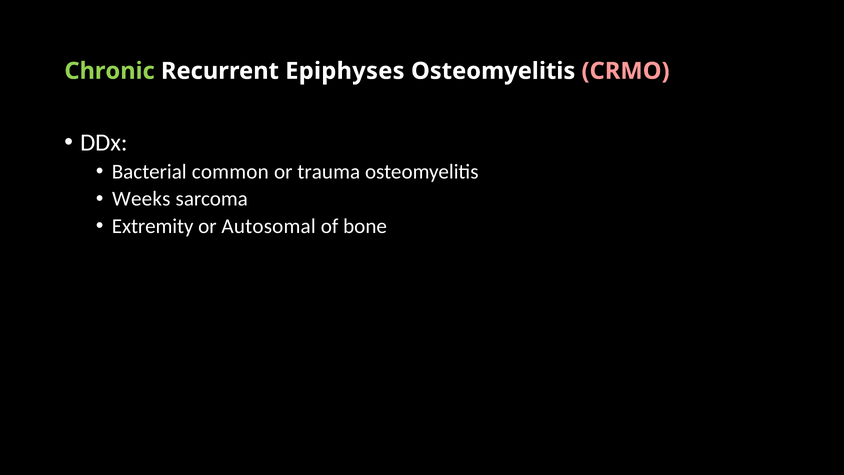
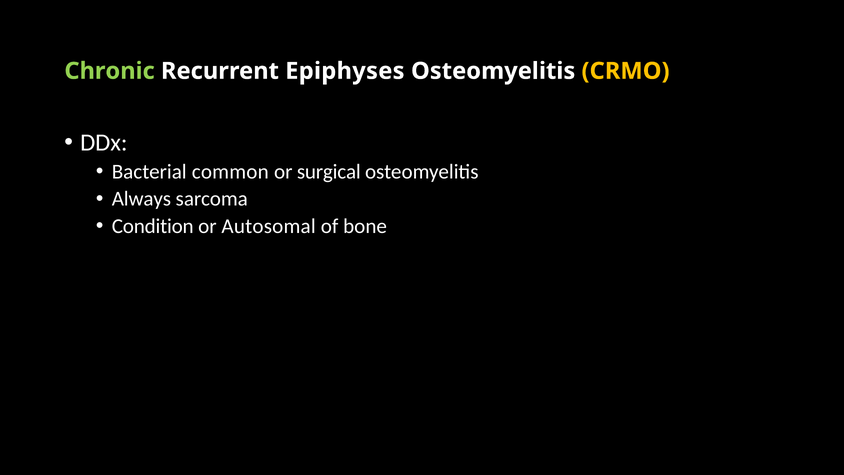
CRMO colour: pink -> yellow
trauma: trauma -> surgical
Weeks: Weeks -> Always
Extremity: Extremity -> Condition
